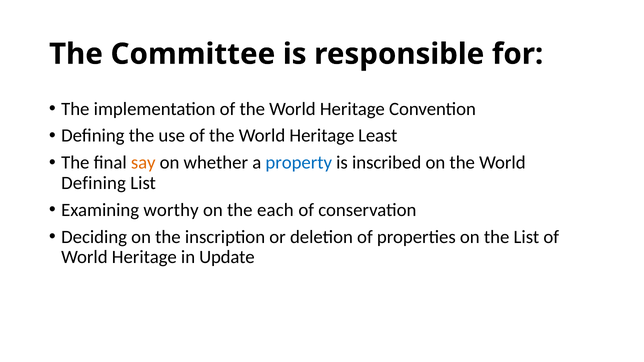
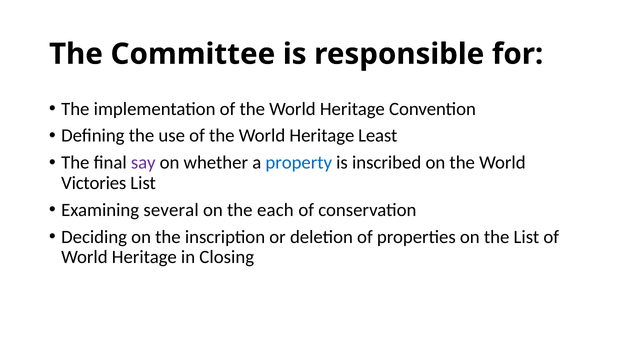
say colour: orange -> purple
Defining at (94, 183): Defining -> Victories
worthy: worthy -> several
Update: Update -> Closing
